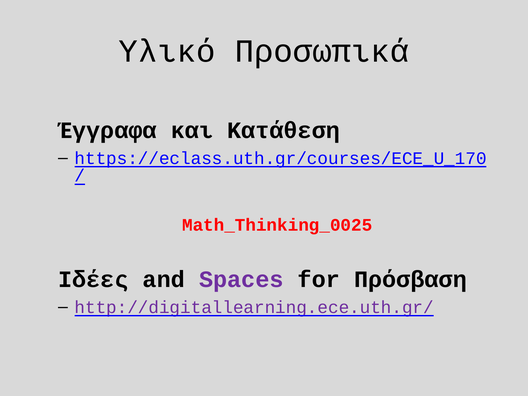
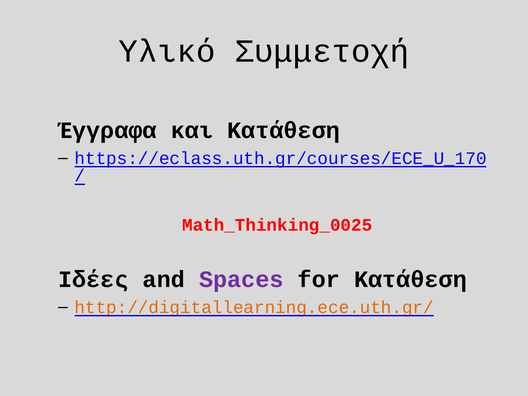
Προσωπικά: Προσωπικά -> Συμμετοχή
for Πρόσβαση: Πρόσβαση -> Κατάθεση
http://digitallearning.ece.uth.gr/ colour: purple -> orange
